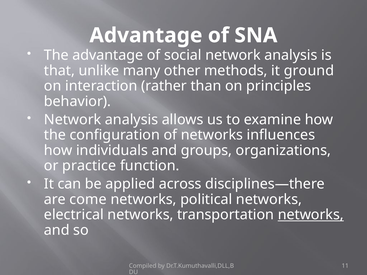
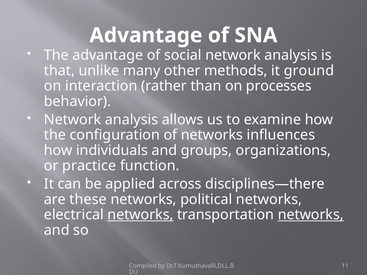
principles: principles -> processes
come: come -> these
networks at (140, 215) underline: none -> present
